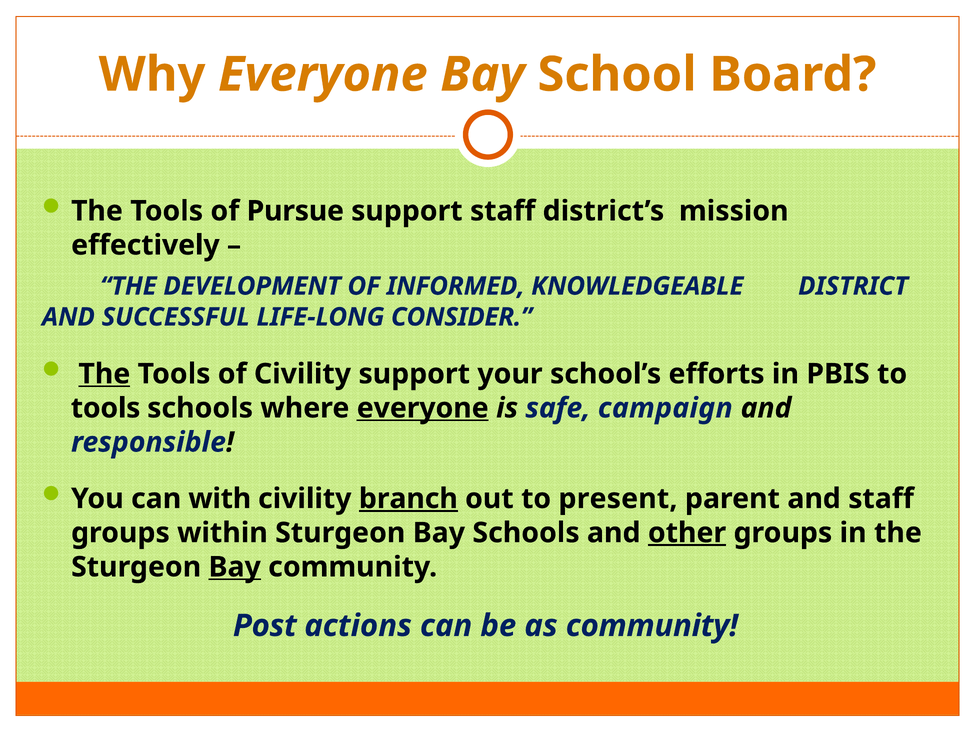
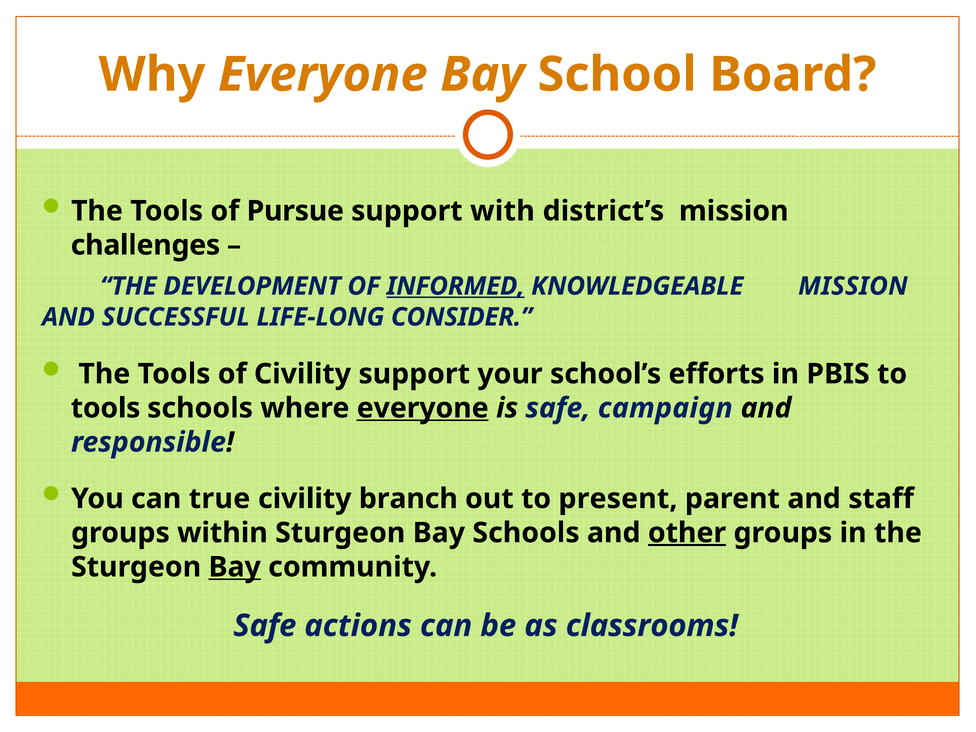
support staff: staff -> with
effectively: effectively -> challenges
INFORMED underline: none -> present
KNOWLEDGEABLE DISTRICT: DISTRICT -> MISSION
The at (104, 374) underline: present -> none
with: with -> true
branch underline: present -> none
Post at (265, 626): Post -> Safe
as community: community -> classrooms
